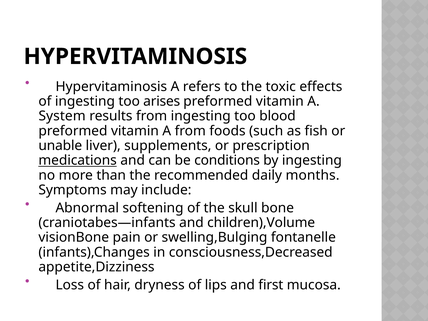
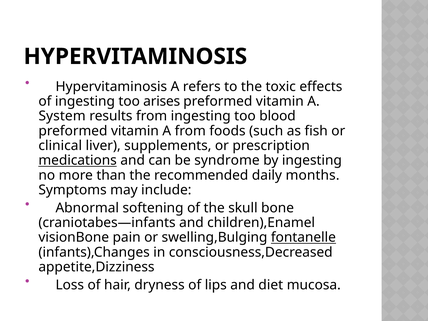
unable: unable -> clinical
conditions: conditions -> syndrome
children),Volume: children),Volume -> children),Enamel
fontanelle underline: none -> present
first: first -> diet
